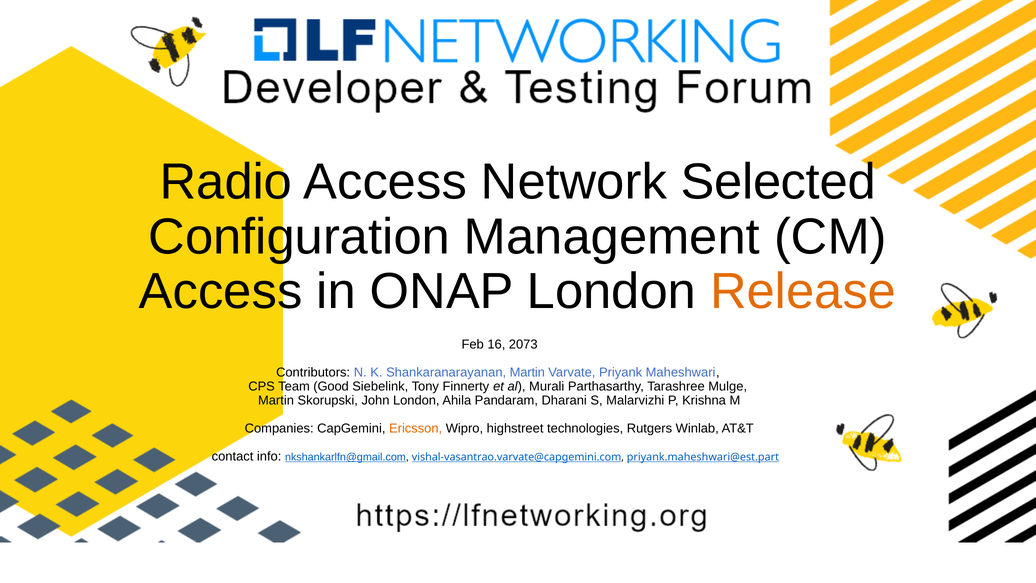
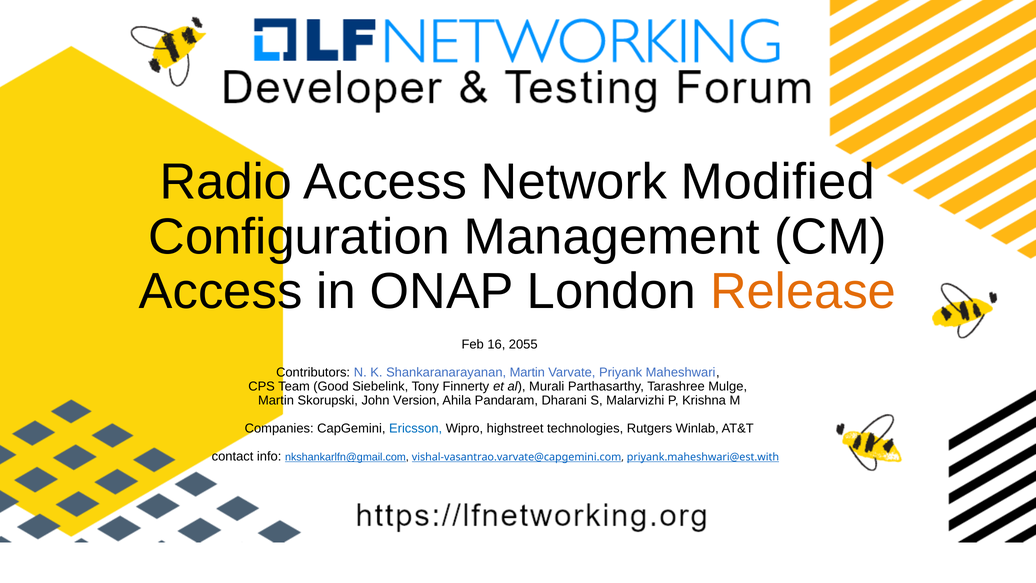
Selected: Selected -> Modified
2073: 2073 -> 2055
John London: London -> Version
Ericsson colour: orange -> blue
priyank.maheshwari@est.part: priyank.maheshwari@est.part -> priyank.maheshwari@est.with
